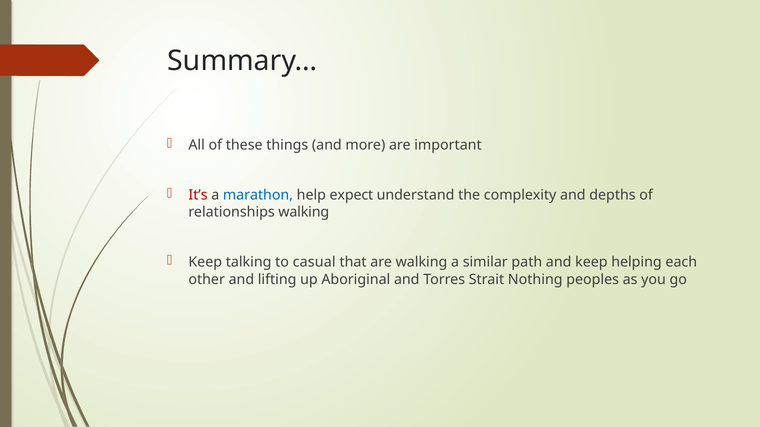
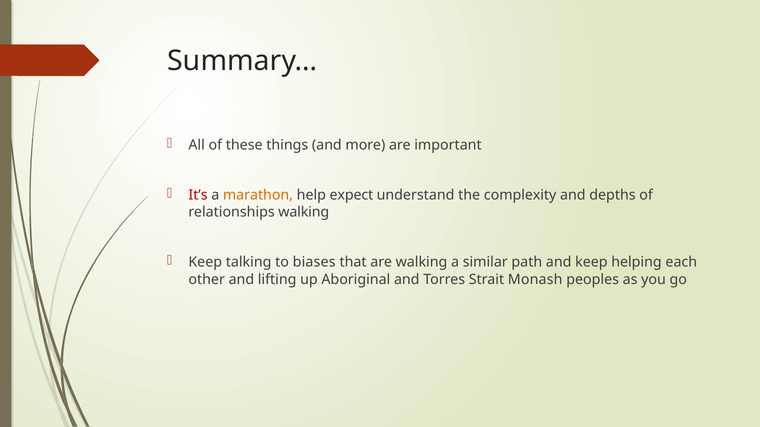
marathon colour: blue -> orange
casual: casual -> biases
Nothing: Nothing -> Monash
